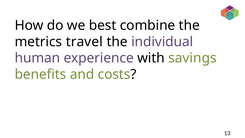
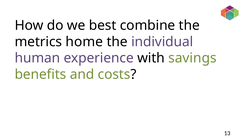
travel: travel -> home
